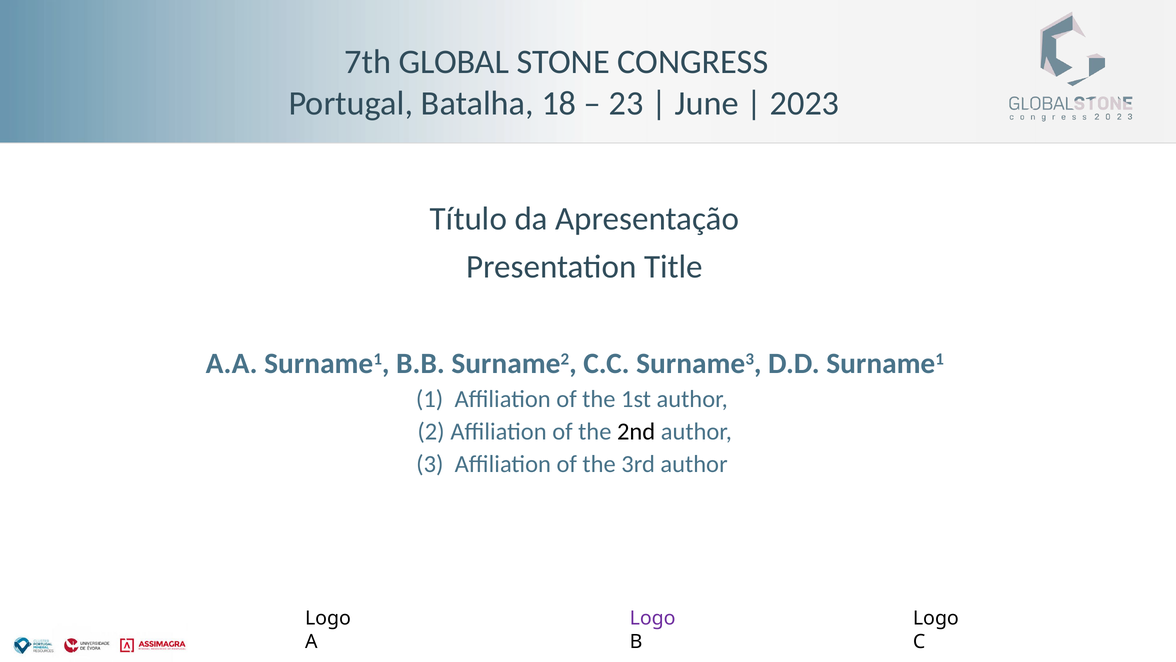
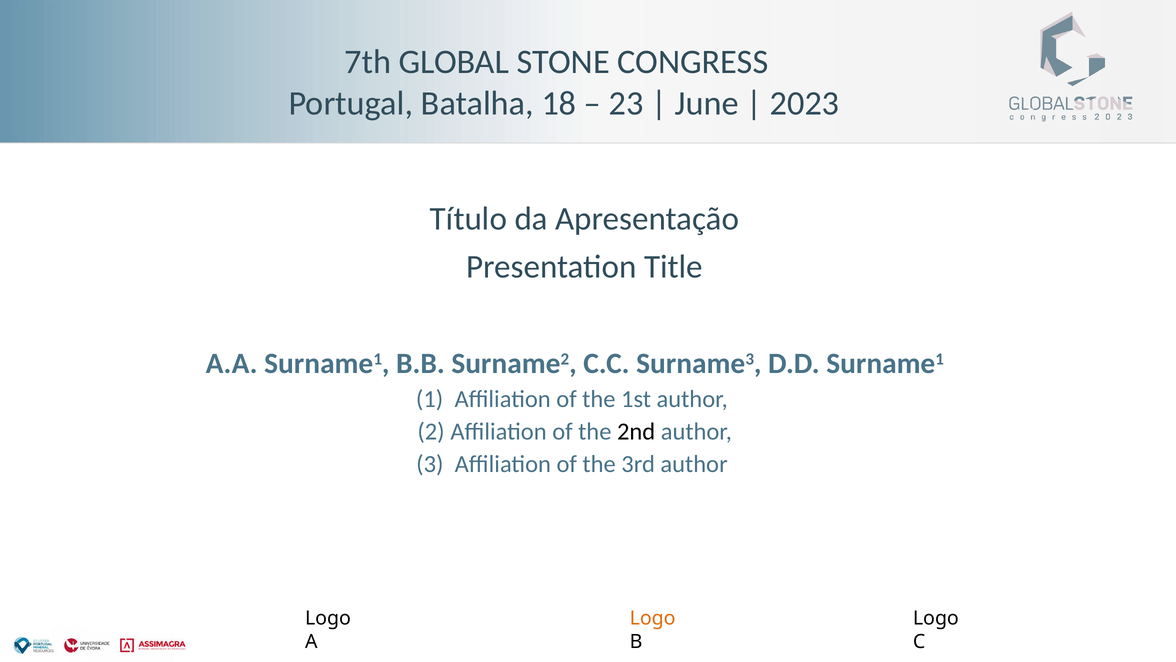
Logo at (653, 618) colour: purple -> orange
